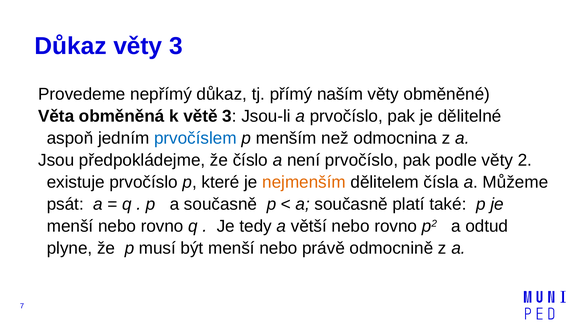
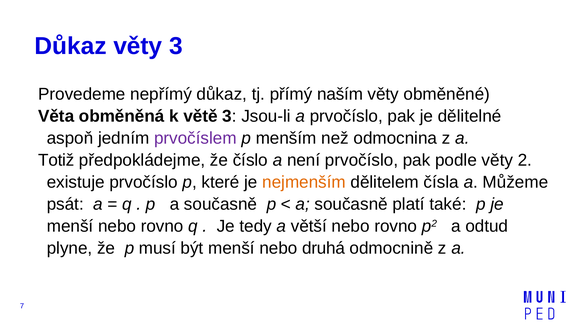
prvočíslem colour: blue -> purple
Jsou: Jsou -> Totiž
právě: právě -> druhá
